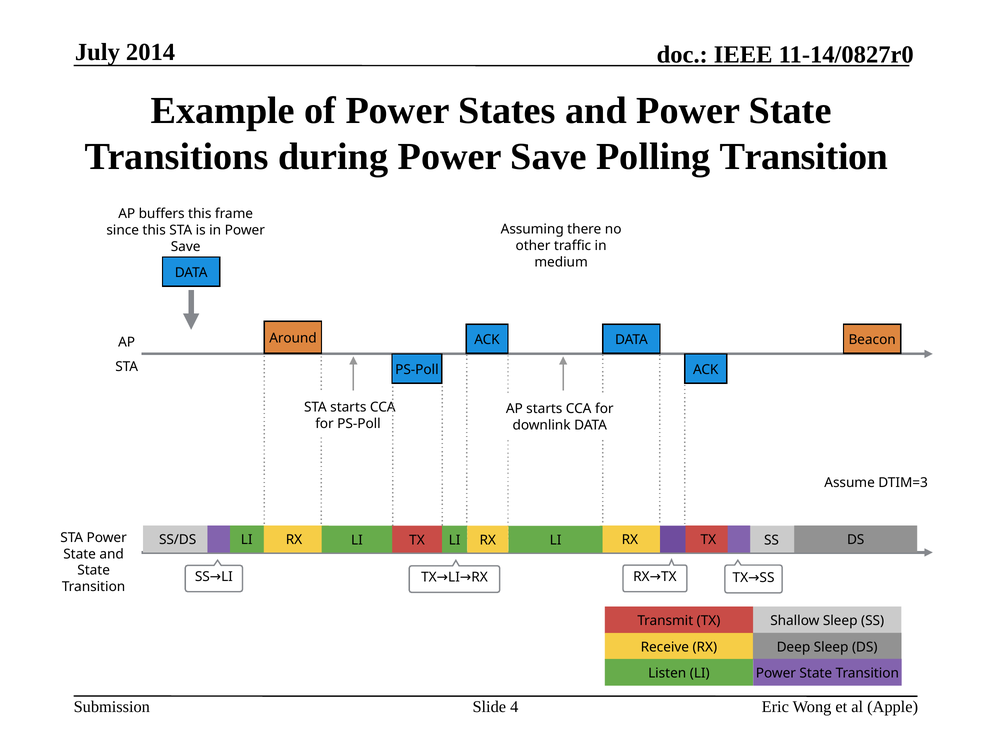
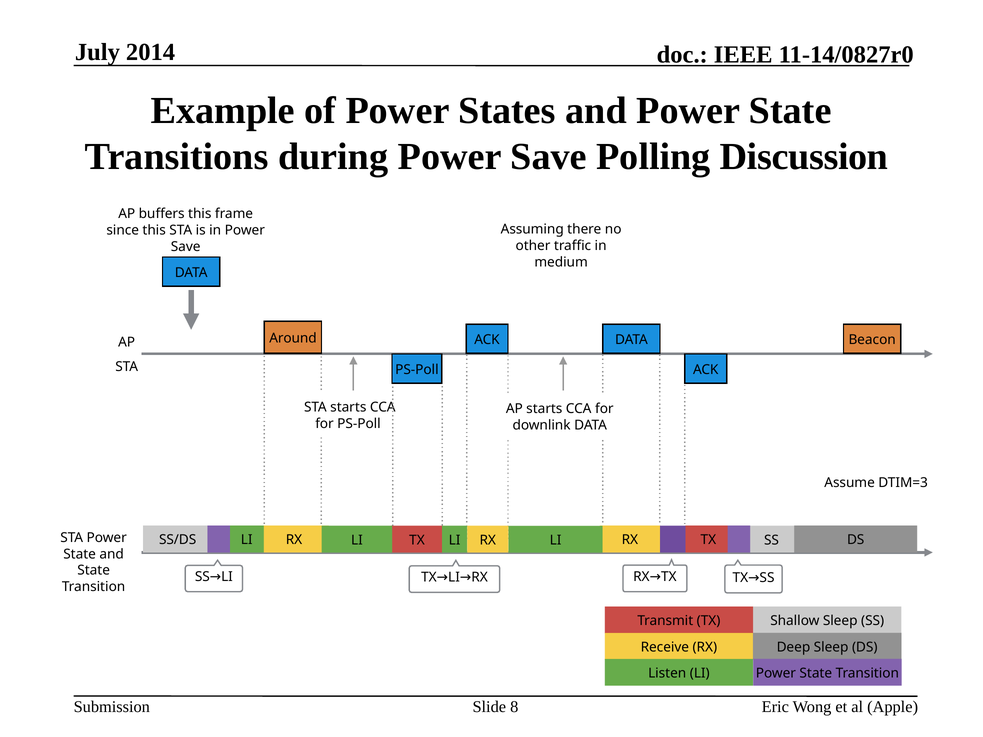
Polling Transition: Transition -> Discussion
4: 4 -> 8
